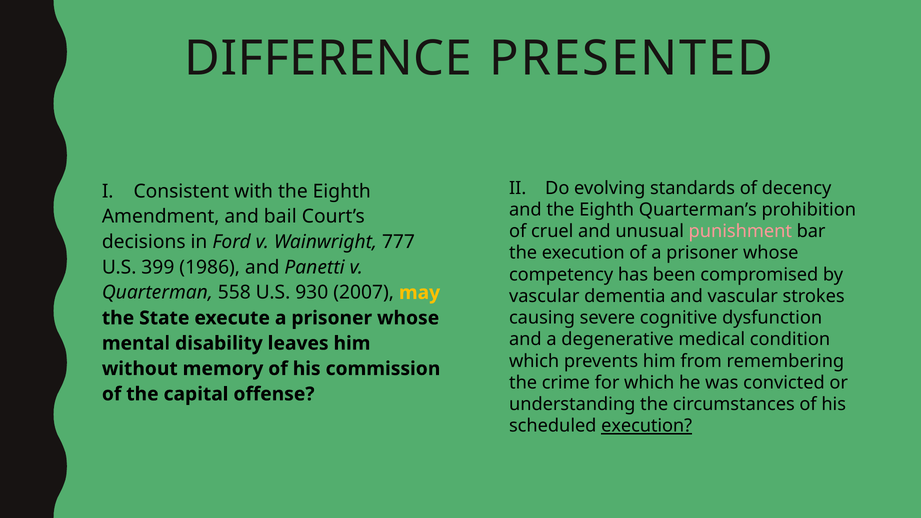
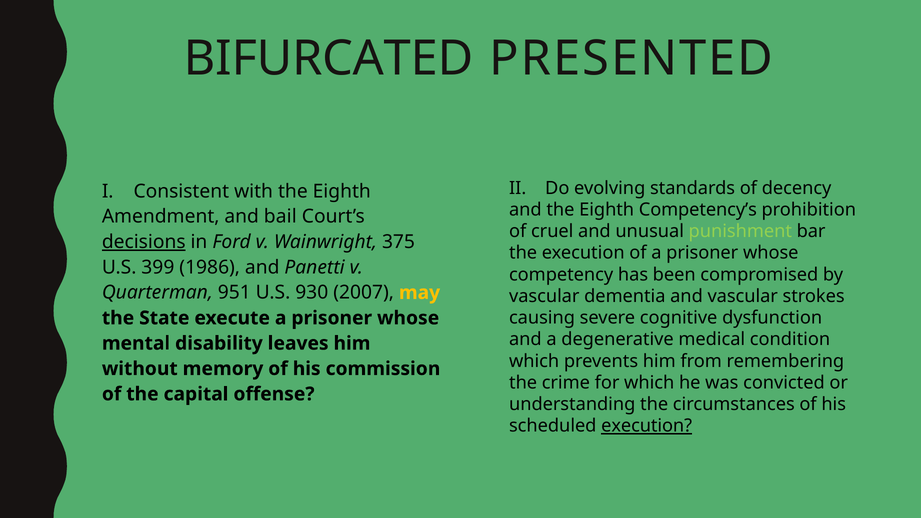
DIFFERENCE: DIFFERENCE -> BIFURCATED
Quarterman’s: Quarterman’s -> Competency’s
punishment colour: pink -> light green
decisions underline: none -> present
777: 777 -> 375
558: 558 -> 951
